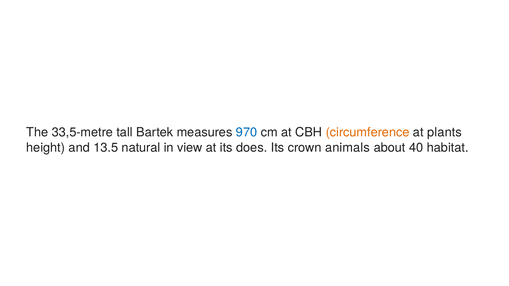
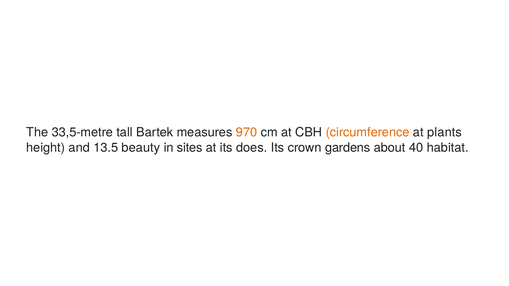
970 colour: blue -> orange
natural: natural -> beauty
view: view -> sites
animals: animals -> gardens
